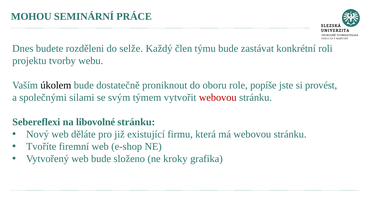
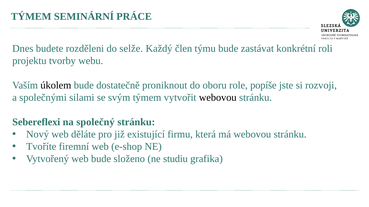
MOHOU at (31, 16): MOHOU -> TÝMEM
provést: provést -> rozvoji
webovou at (218, 98) colour: red -> black
libovolné: libovolné -> společný
kroky: kroky -> studiu
